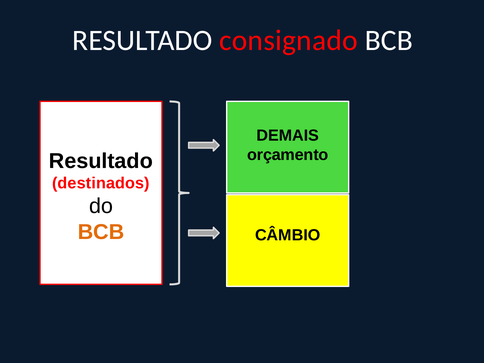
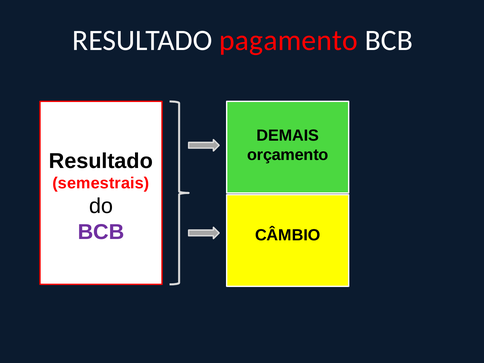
consignado: consignado -> pagamento
destinados: destinados -> semestrais
BCB at (101, 232) colour: orange -> purple
